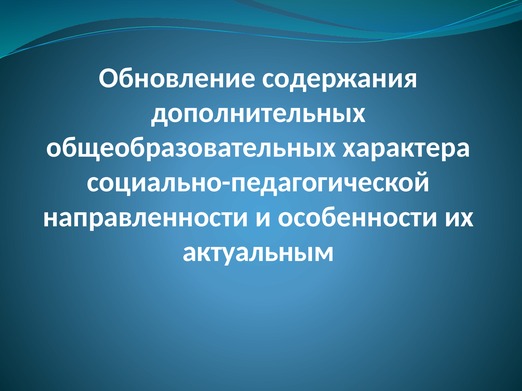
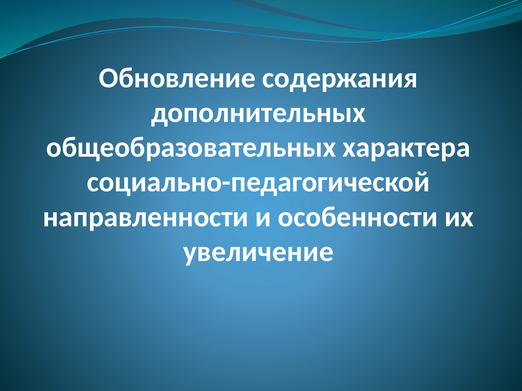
актуальным: актуальным -> увеличение
